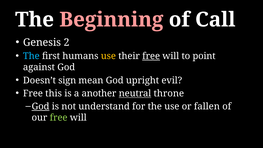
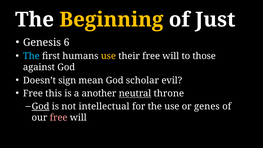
Beginning colour: pink -> yellow
Call: Call -> Just
2: 2 -> 6
free at (151, 56) underline: present -> none
point: point -> those
upright: upright -> scholar
understand: understand -> intellectual
fallen: fallen -> genes
free at (59, 118) colour: light green -> pink
